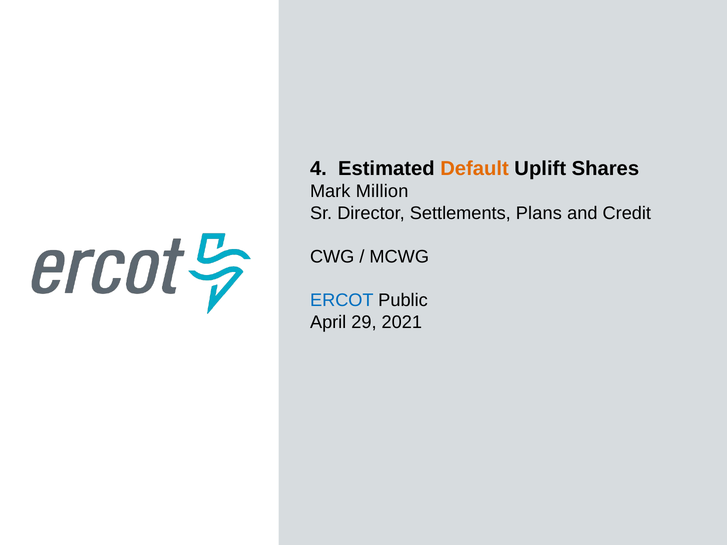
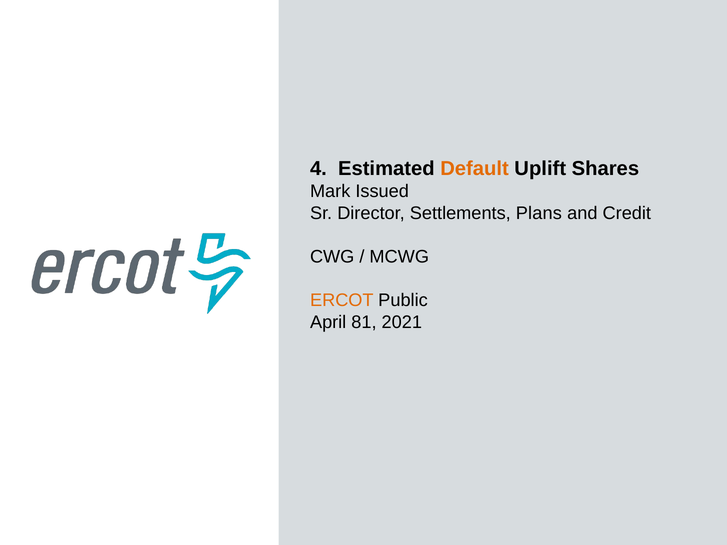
Million: Million -> Issued
ERCOT colour: blue -> orange
29: 29 -> 81
